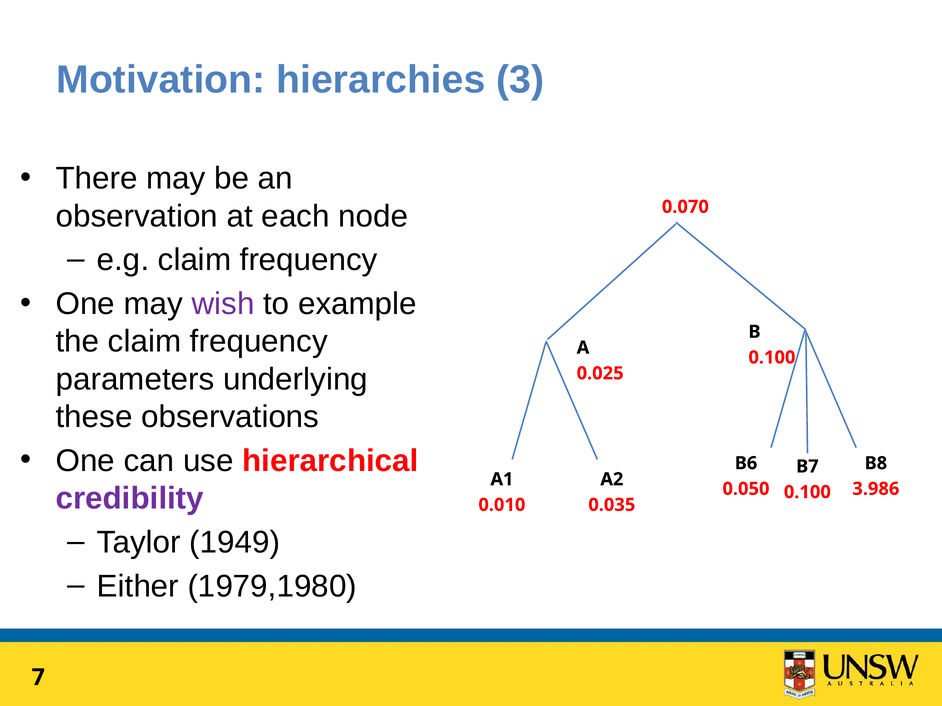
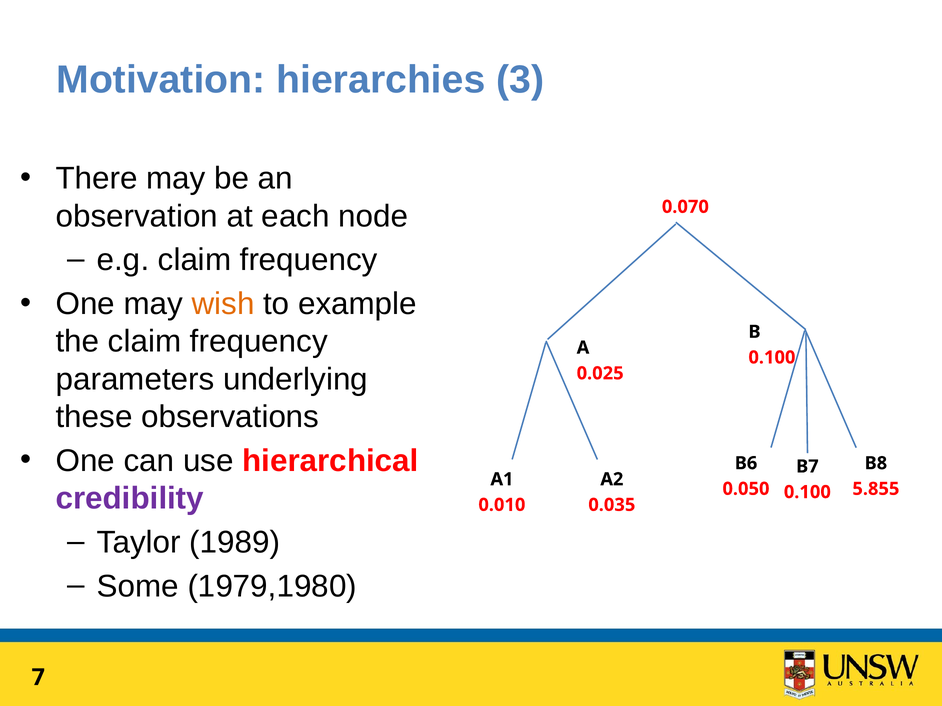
wish colour: purple -> orange
3.986: 3.986 -> 5.855
1949: 1949 -> 1989
Either: Either -> Some
